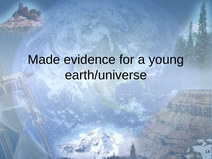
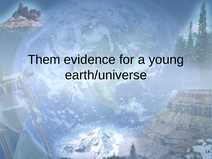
Made: Made -> Them
